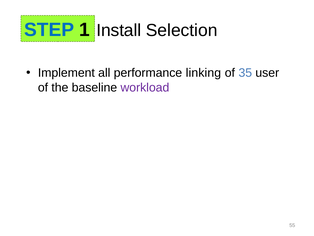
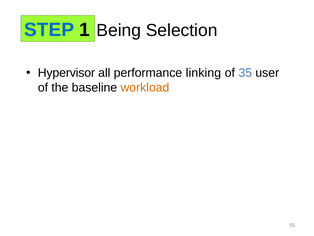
Install: Install -> Being
Implement: Implement -> Hypervisor
workload colour: purple -> orange
